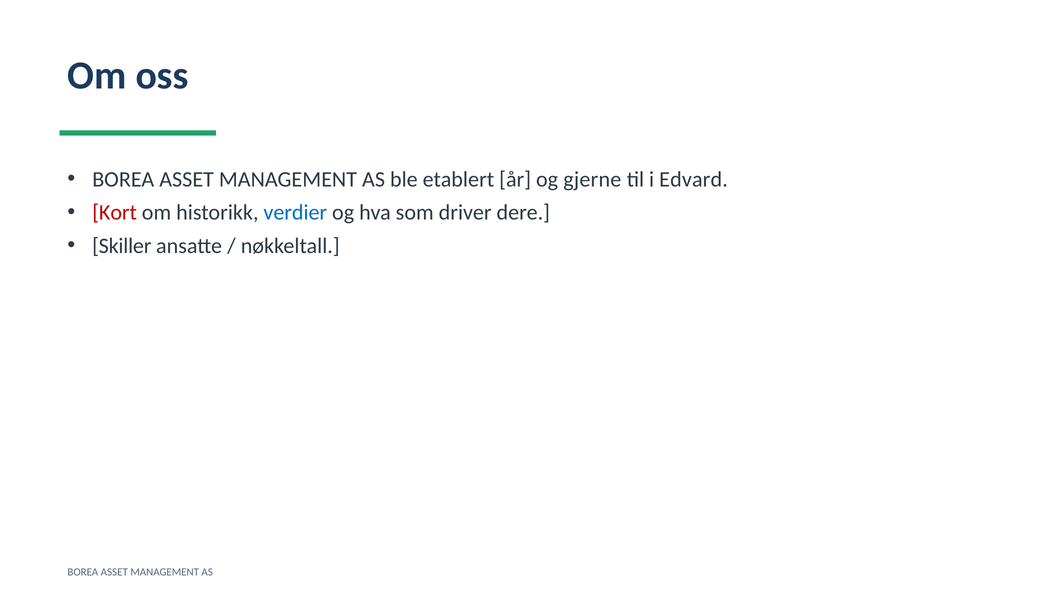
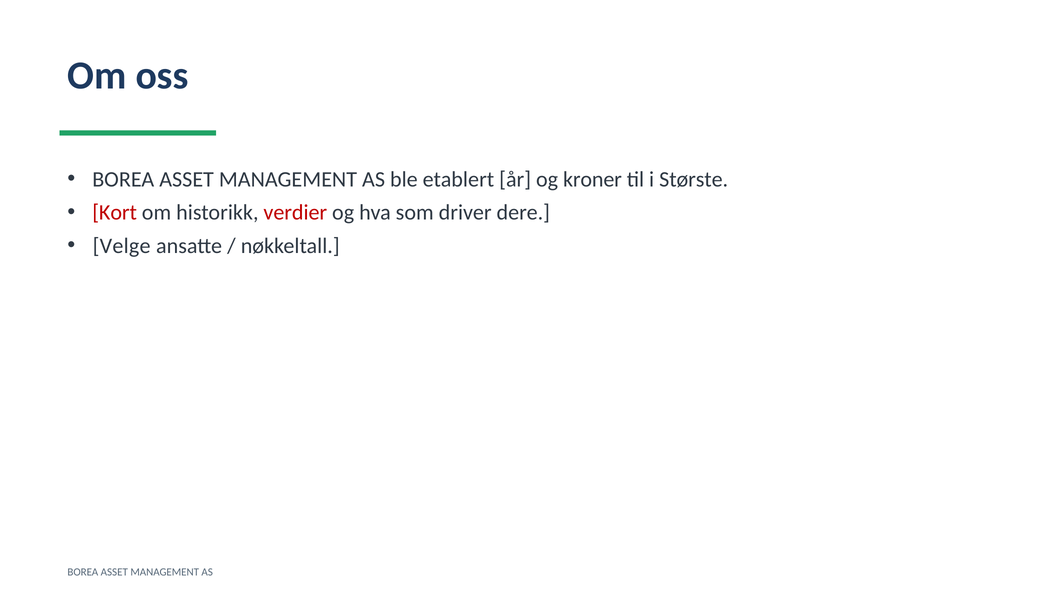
gjerne: gjerne -> kroner
Edvard: Edvard -> Største
verdier colour: blue -> red
Skiller: Skiller -> Velge
